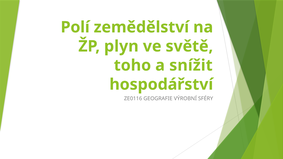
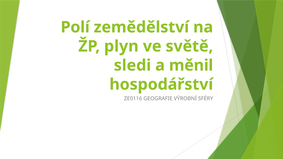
toho: toho -> sledi
snížit: snížit -> měnil
